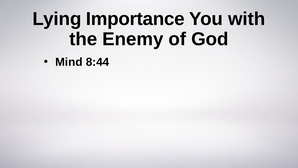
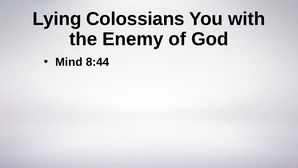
Importance: Importance -> Colossians
